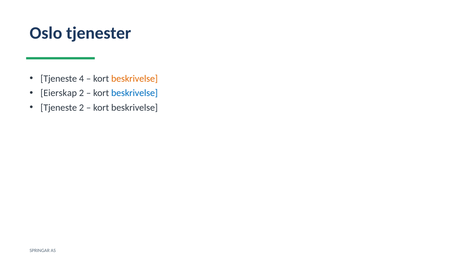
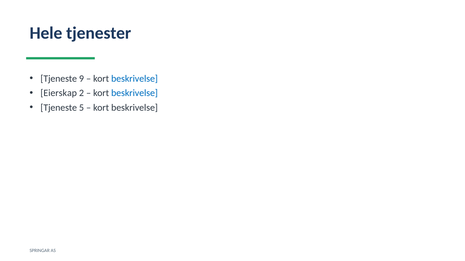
Oslo: Oslo -> Hele
4: 4 -> 9
beskrivelse at (135, 79) colour: orange -> blue
Tjeneste 2: 2 -> 5
